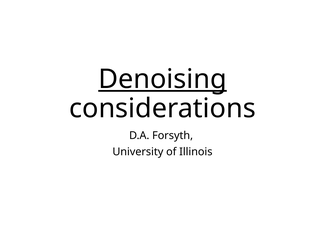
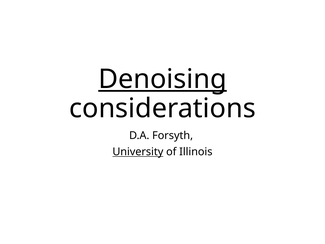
University underline: none -> present
